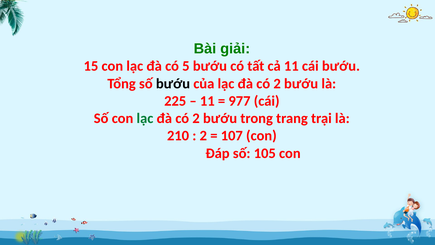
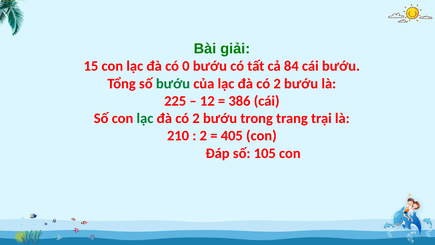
5: 5 -> 0
cả 11: 11 -> 84
bướu at (173, 83) colour: black -> green
11 at (207, 101): 11 -> 12
977: 977 -> 386
107: 107 -> 405
